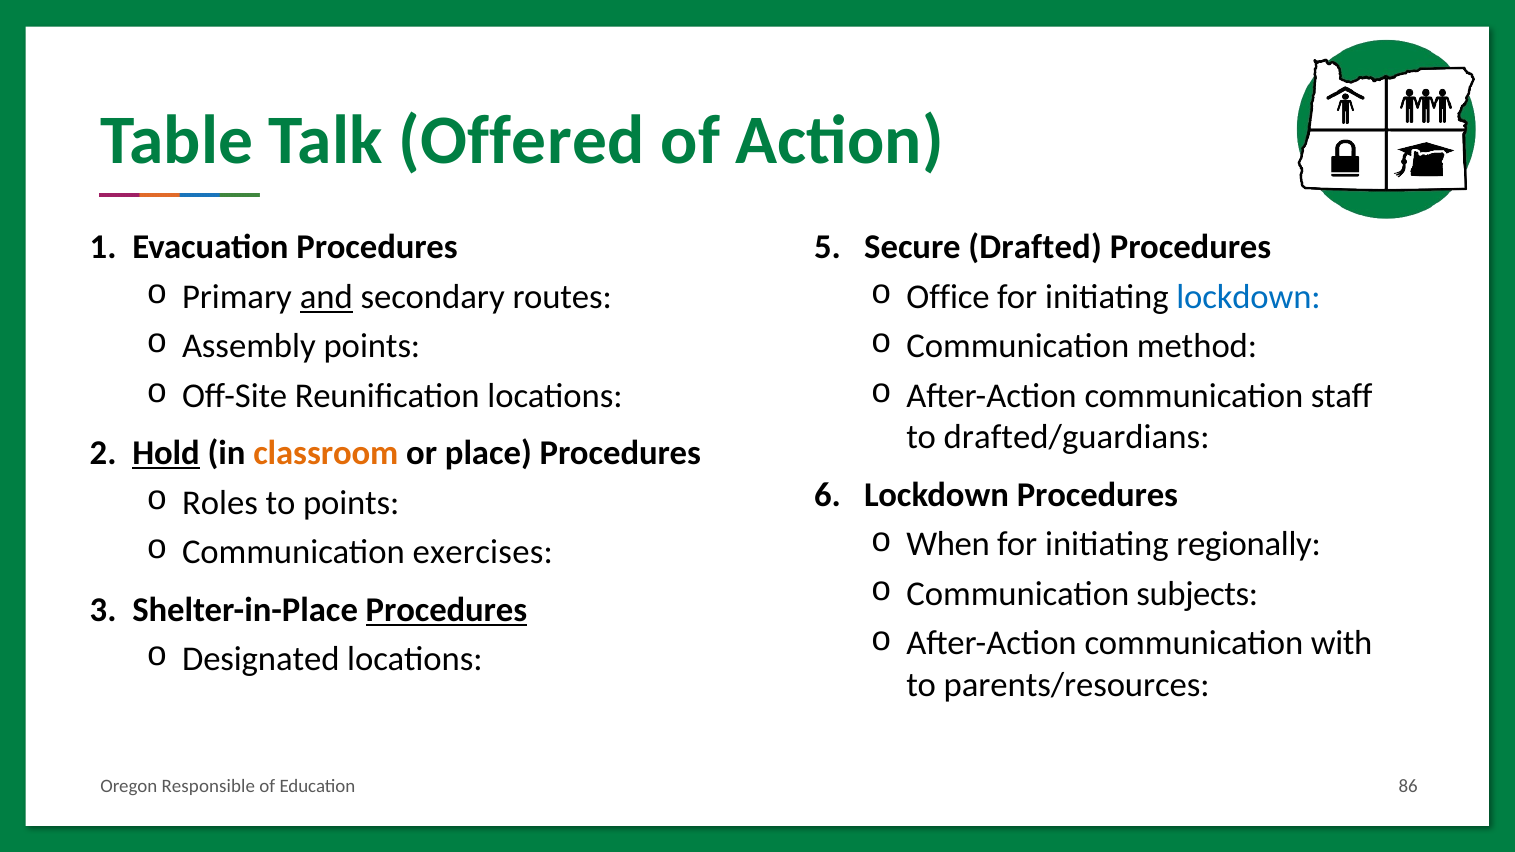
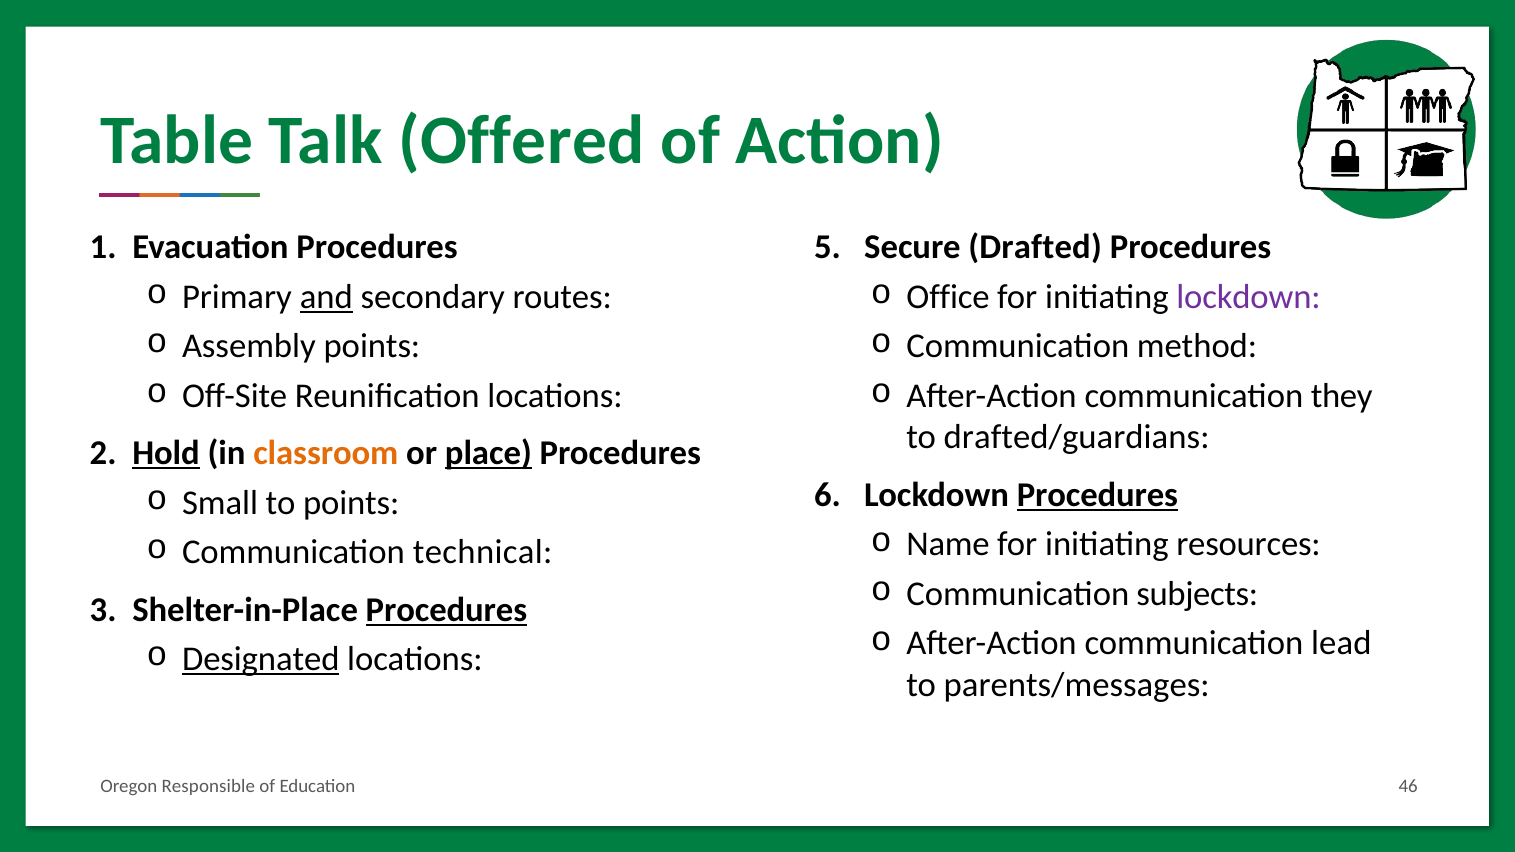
lockdown at (1248, 297) colour: blue -> purple
staff: staff -> they
place underline: none -> present
Procedures at (1097, 495) underline: none -> present
Roles: Roles -> Small
When: When -> Name
regionally: regionally -> resources
exercises: exercises -> technical
with: with -> lead
Designated underline: none -> present
parents/resources: parents/resources -> parents/messages
86: 86 -> 46
